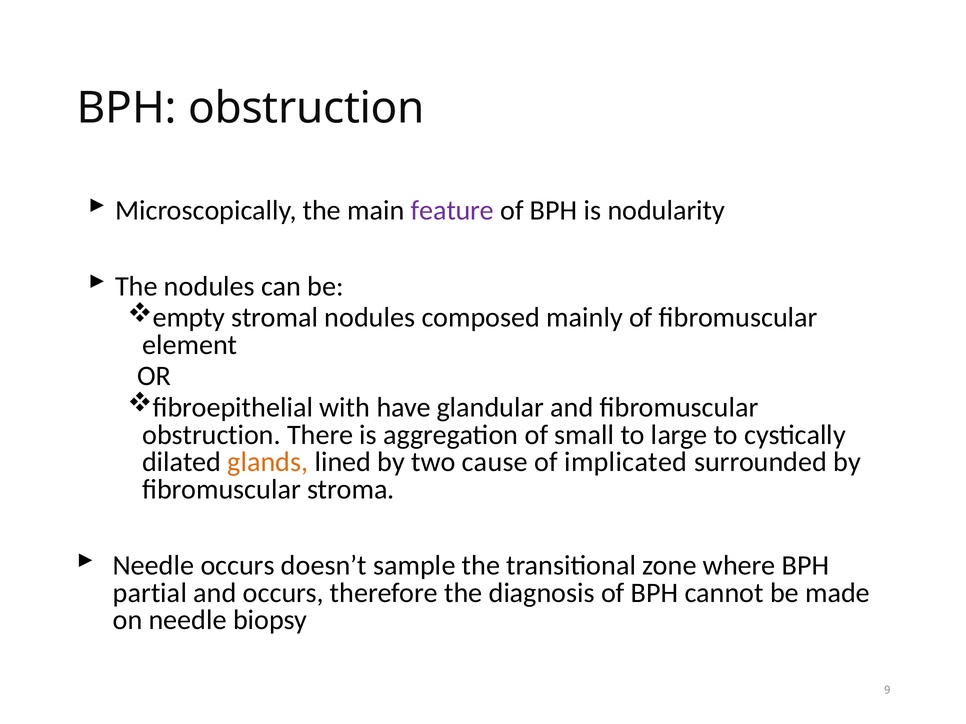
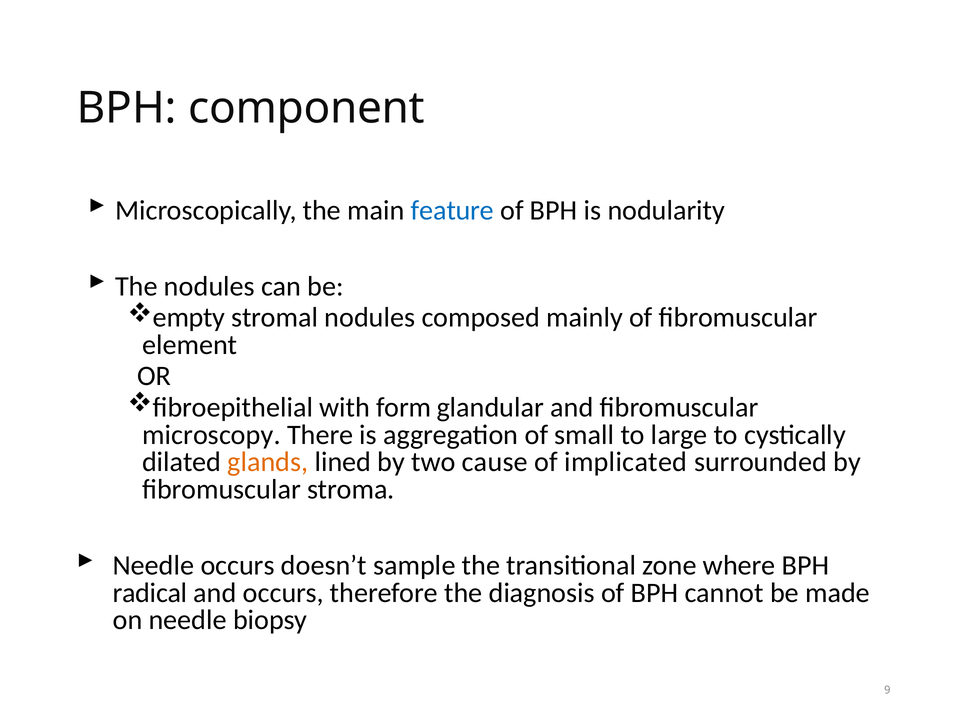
BPH obstruction: obstruction -> component
feature colour: purple -> blue
have: have -> form
obstruction at (211, 435): obstruction -> microscopy
partial: partial -> radical
